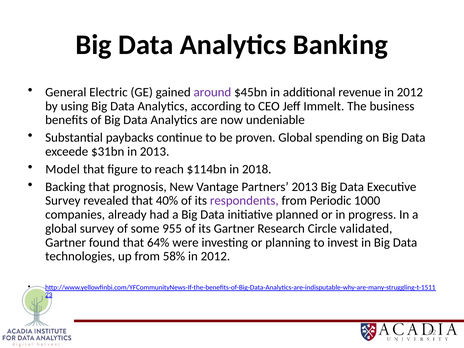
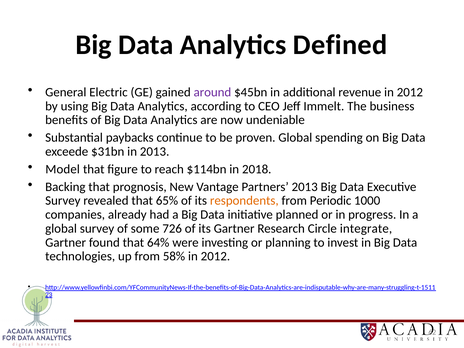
Banking: Banking -> Defined
40%: 40% -> 65%
respondents colour: purple -> orange
955: 955 -> 726
validated: validated -> integrate
